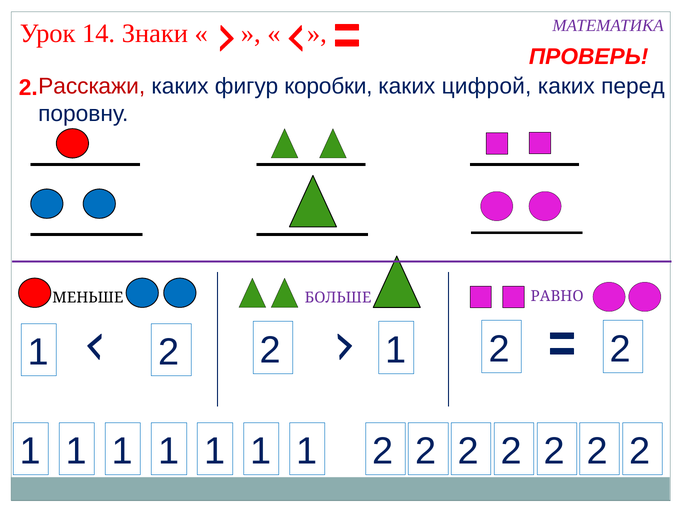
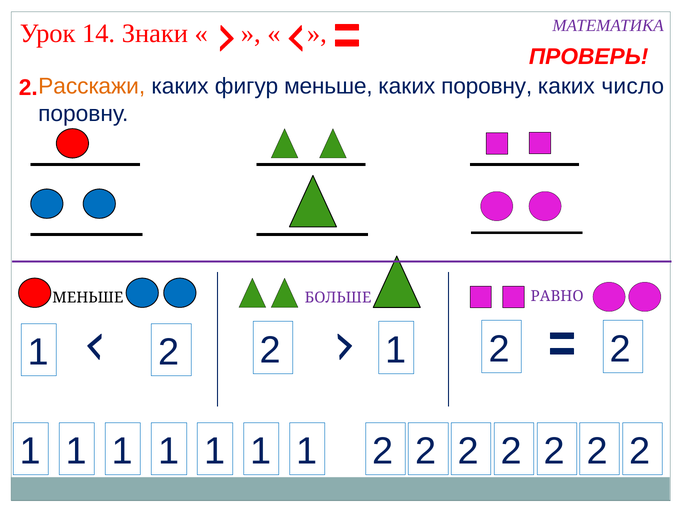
Расскажи colour: red -> orange
фигур коробки: коробки -> меньше
каких цифрой: цифрой -> поровну
перед: перед -> число
